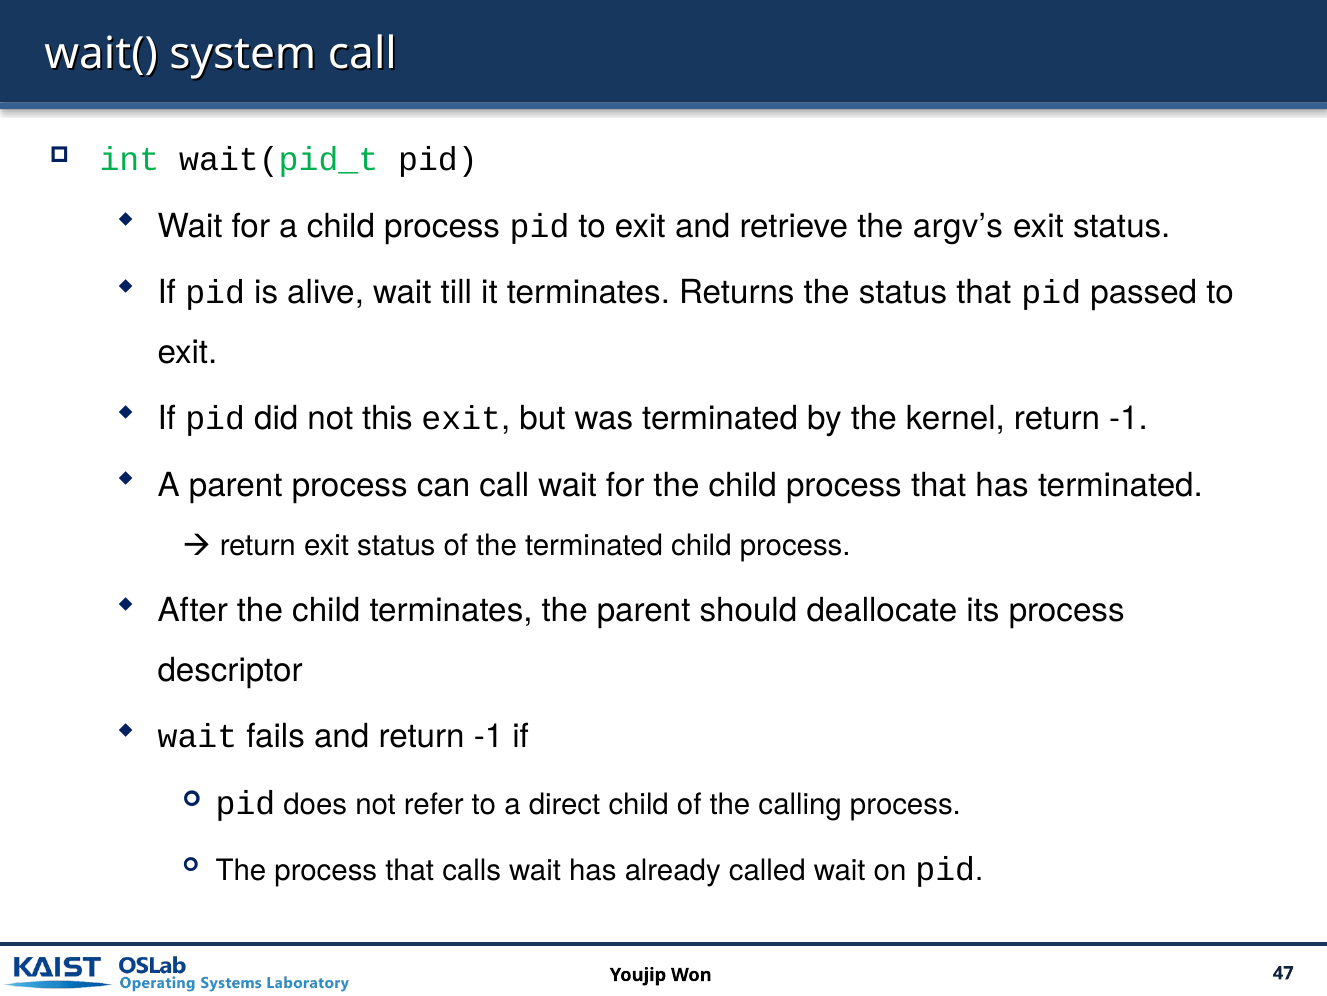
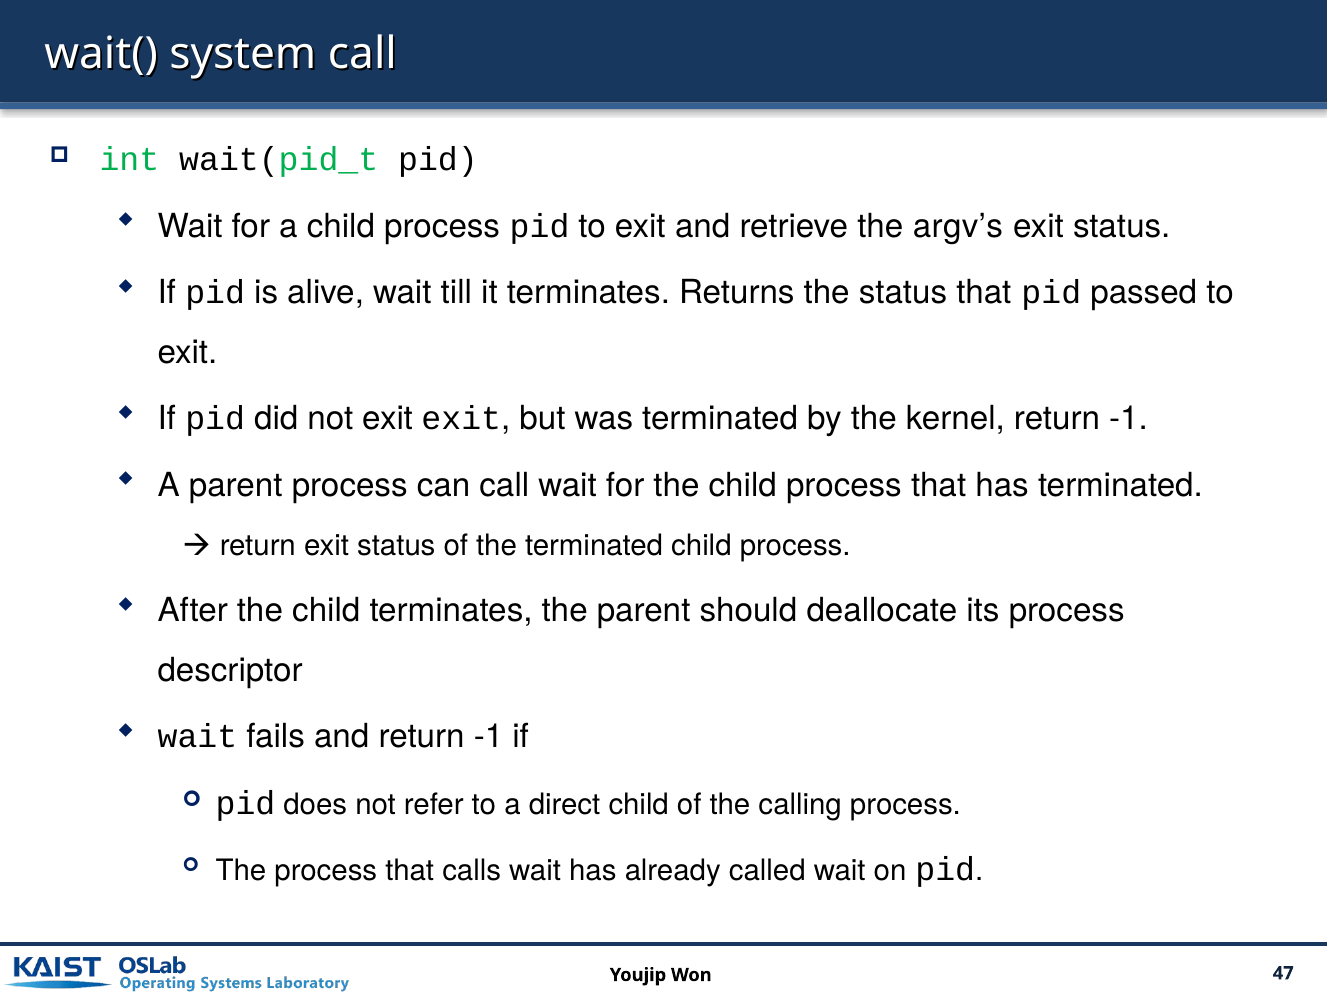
not this: this -> exit
